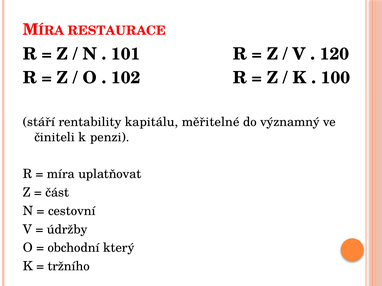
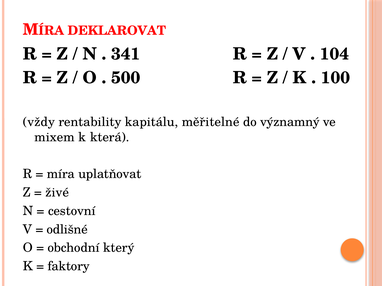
RESTAURACE: RESTAURACE -> DEKLAROVAT
101: 101 -> 341
120: 120 -> 104
102: 102 -> 500
stáří: stáří -> vždy
činiteli: činiteli -> mixem
penzi: penzi -> která
část: část -> živé
údržby: údržby -> odlišné
tržního: tržního -> faktory
